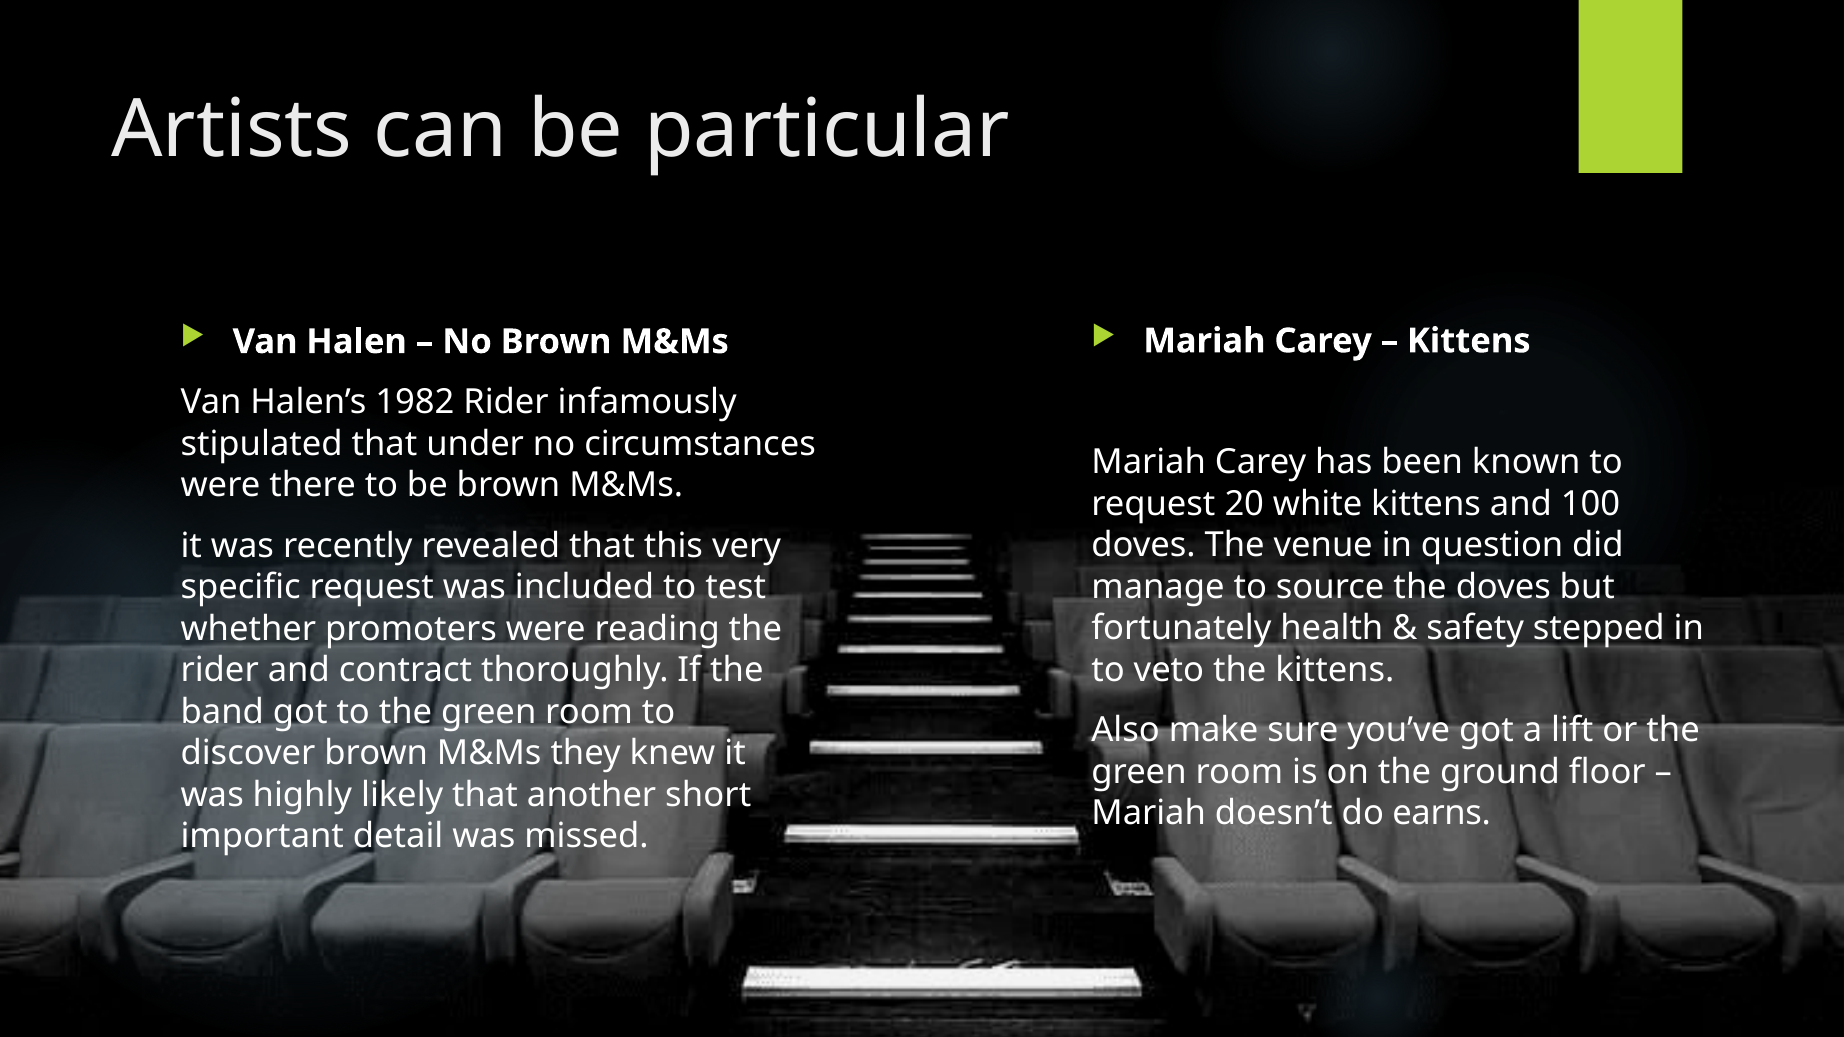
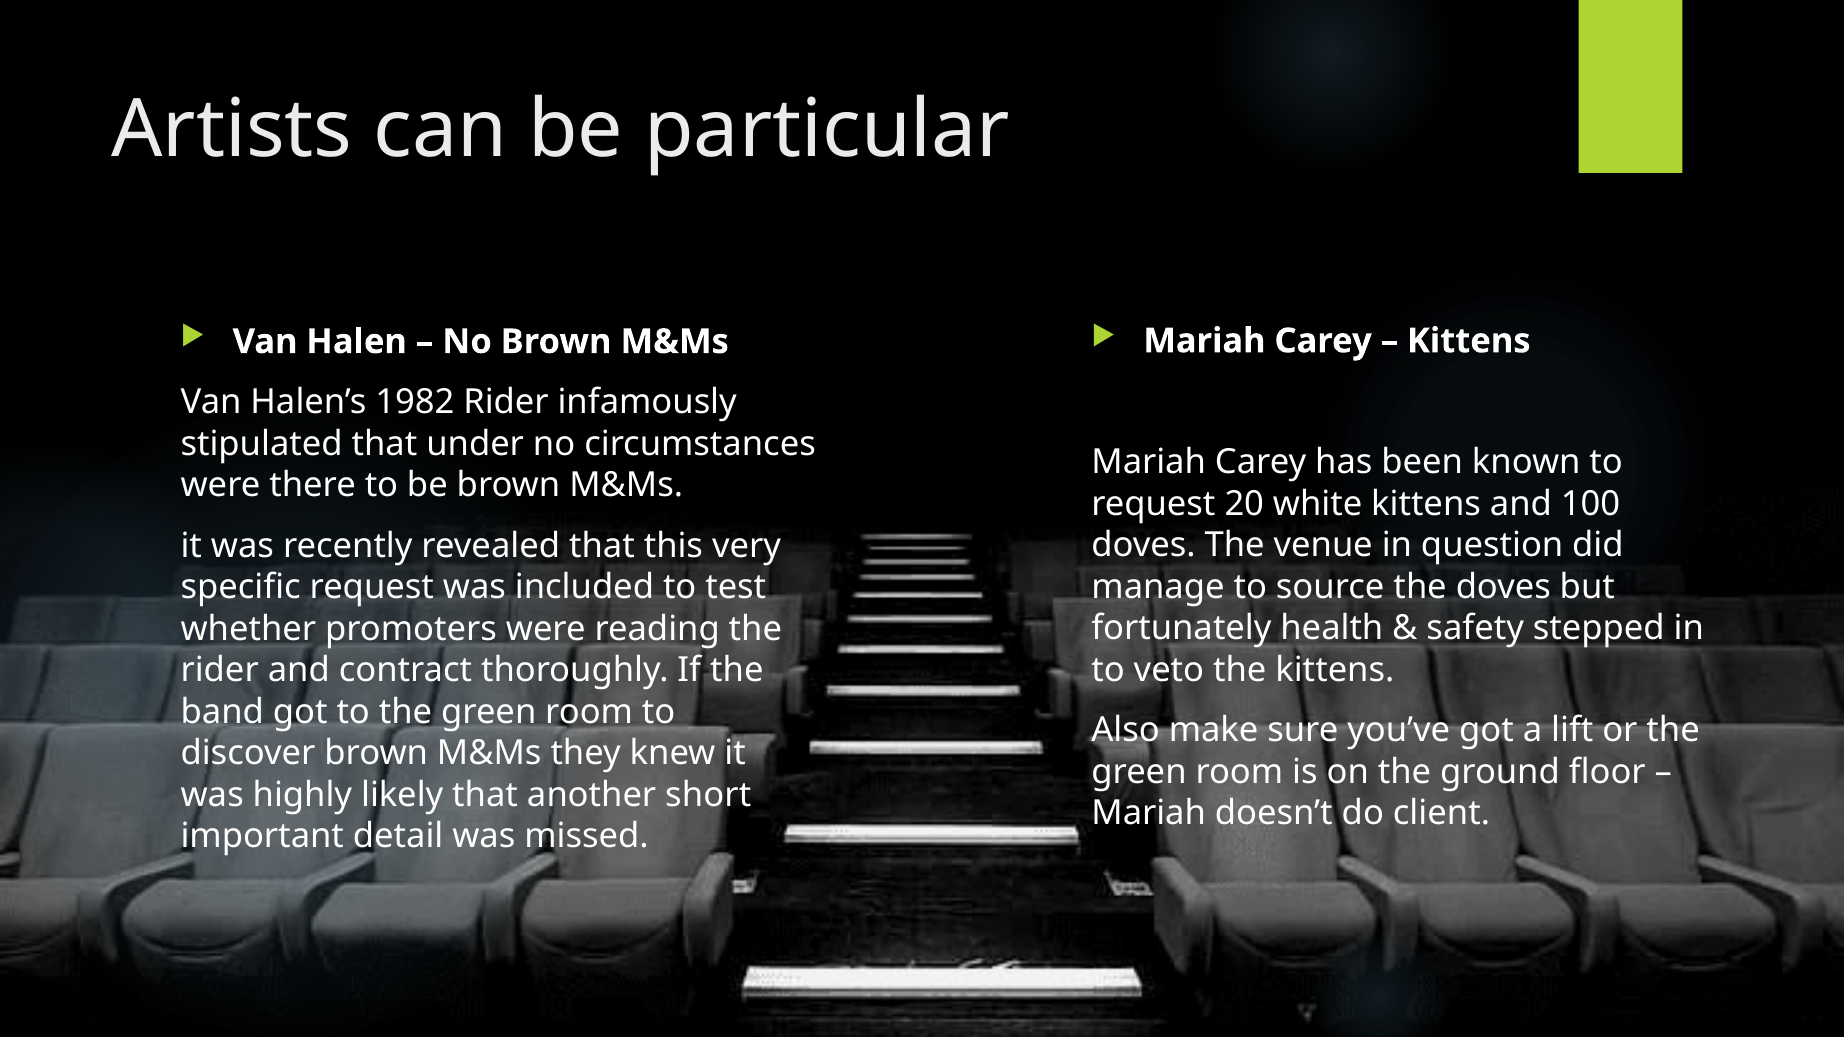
earns: earns -> client
